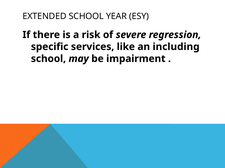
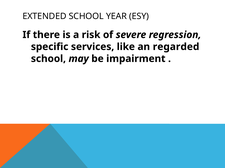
including: including -> regarded
